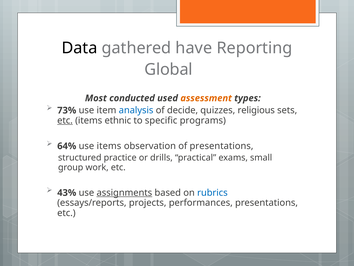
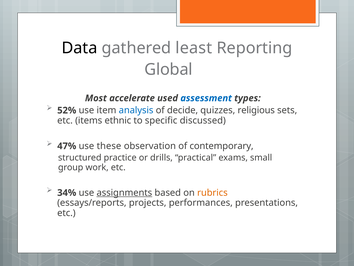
have: have -> least
conducted: conducted -> accelerate
assessment colour: orange -> blue
73%: 73% -> 52%
etc at (65, 120) underline: present -> none
programs: programs -> discussed
64%: 64% -> 47%
use items: items -> these
of presentations: presentations -> contemporary
43%: 43% -> 34%
rubrics colour: blue -> orange
